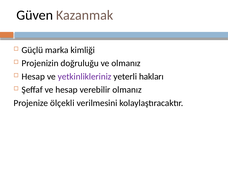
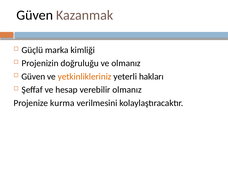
Hesap at (33, 77): Hesap -> Güven
yetkinlikleriniz colour: purple -> orange
ölçekli: ölçekli -> kurma
